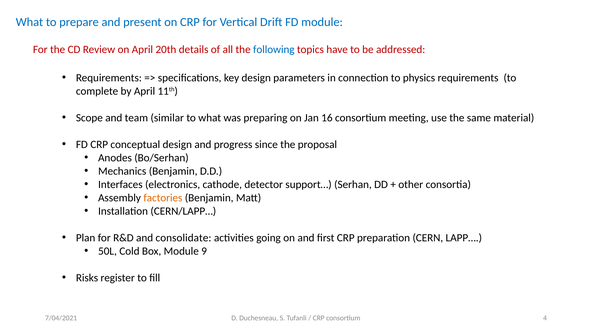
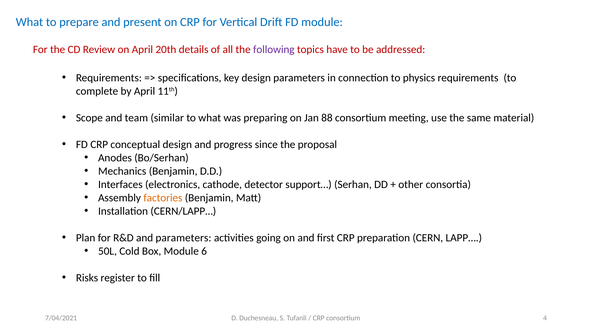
following colour: blue -> purple
16: 16 -> 88
and consolidate: consolidate -> parameters
9: 9 -> 6
